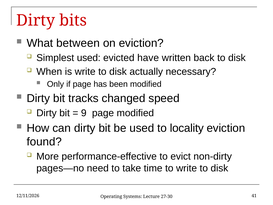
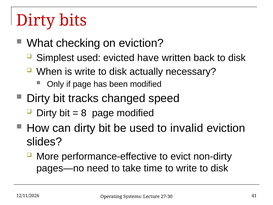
between: between -> checking
9: 9 -> 8
locality: locality -> invalid
found: found -> slides
